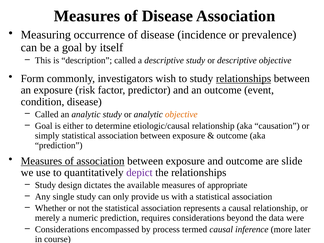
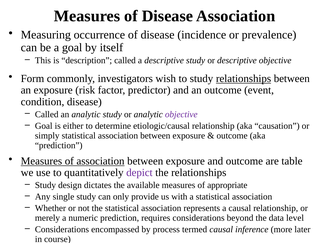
objective at (181, 114) colour: orange -> purple
slide: slide -> table
were: were -> level
